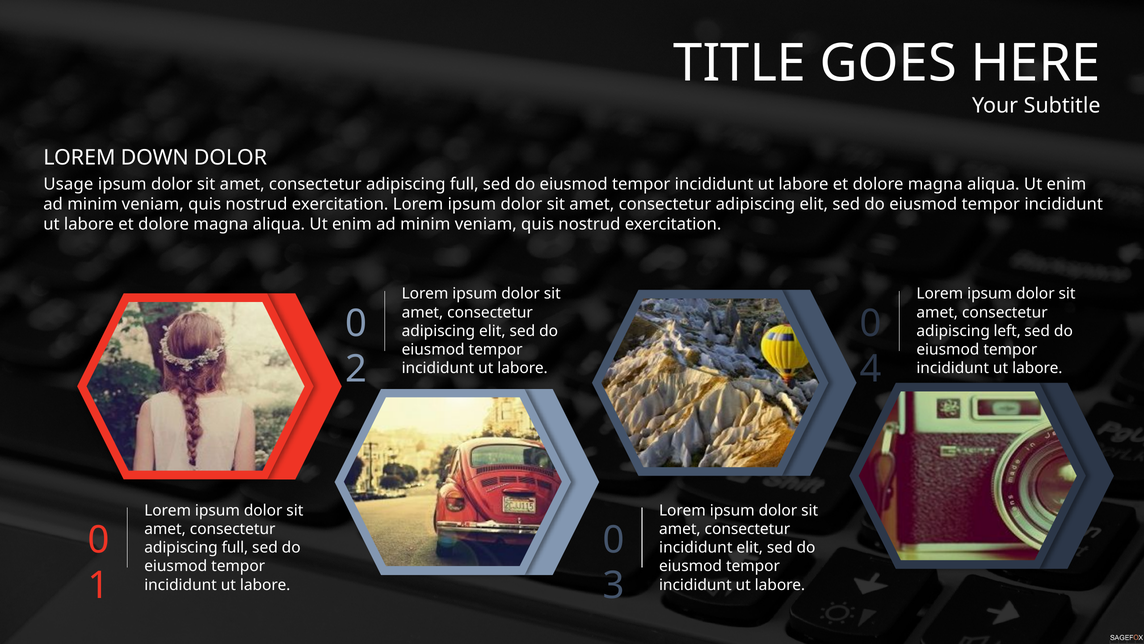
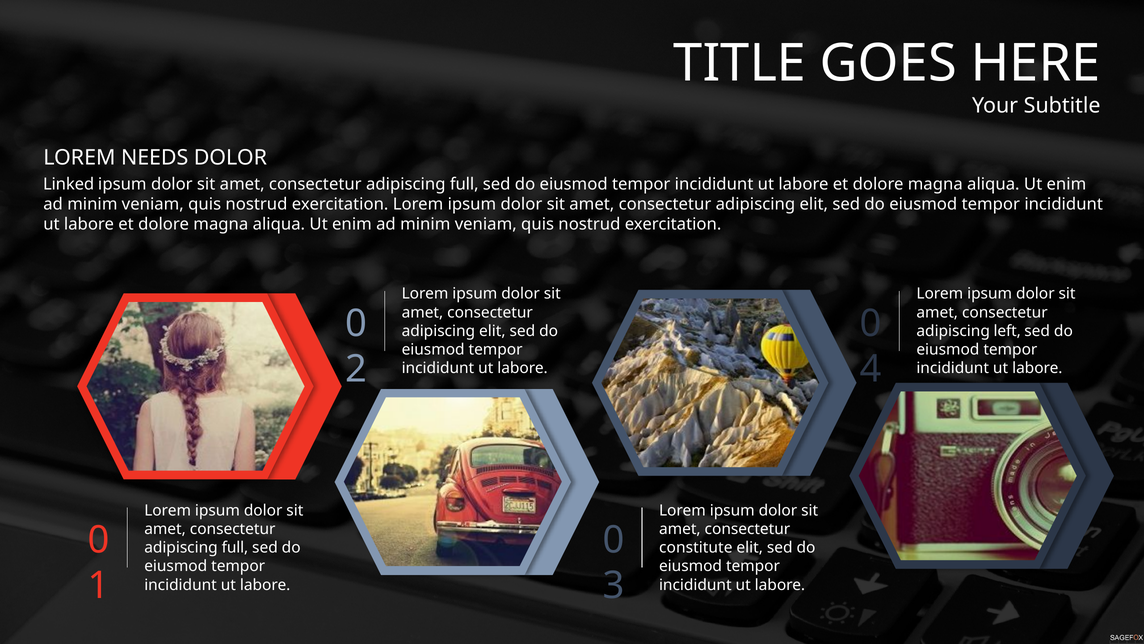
DOWN: DOWN -> NEEDS
Usage: Usage -> Linked
incididunt at (696, 547): incididunt -> constitute
